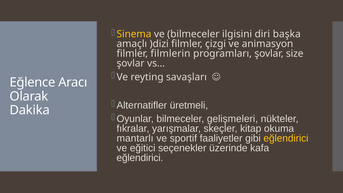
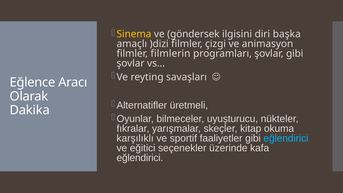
ve bilmeceler: bilmeceler -> göndersek
şovlar size: size -> gibi
gelişmeleri: gelişmeleri -> uyuşturucu
mantarlı: mantarlı -> karşılıklı
eğlendirici at (286, 138) colour: yellow -> light blue
